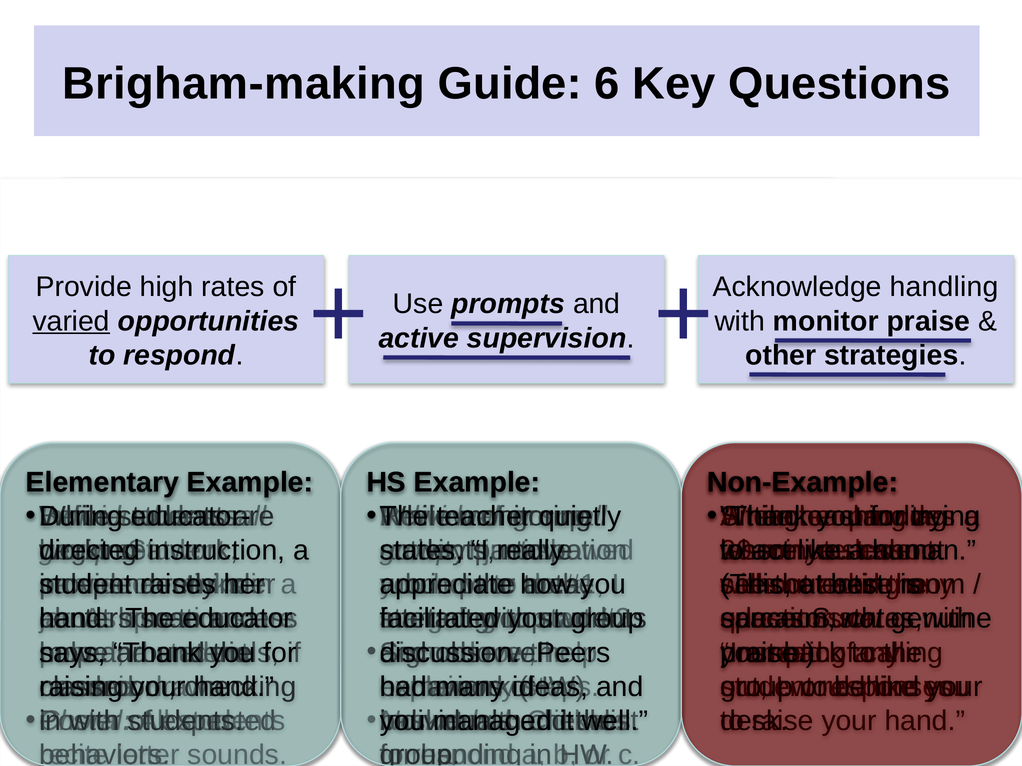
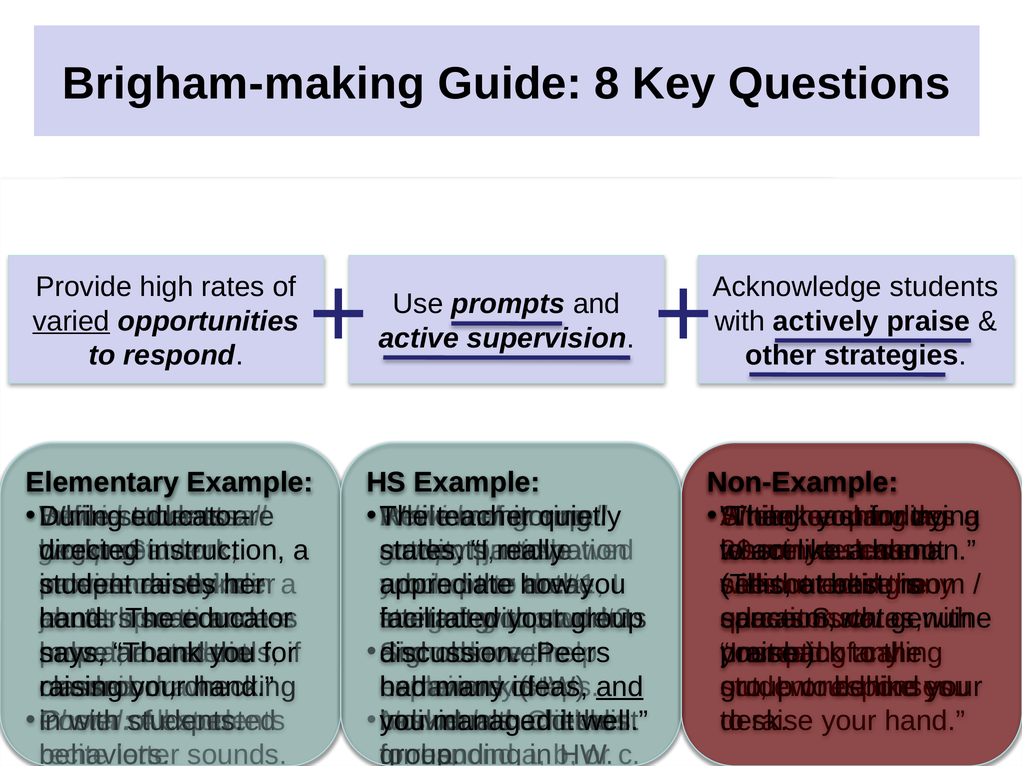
6: 6 -> 8
Acknowledge handling: handling -> students
monitor: monitor -> actively
and at (620, 687) underline: none -> present
